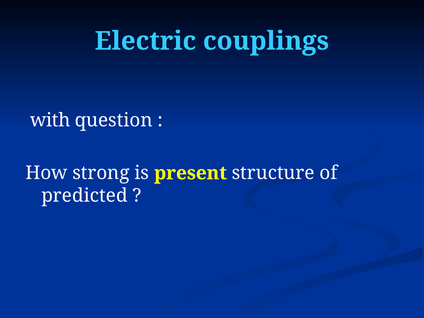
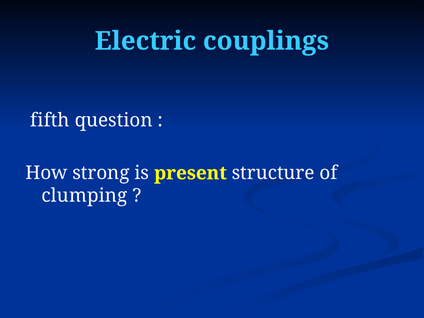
with: with -> fifth
predicted: predicted -> clumping
